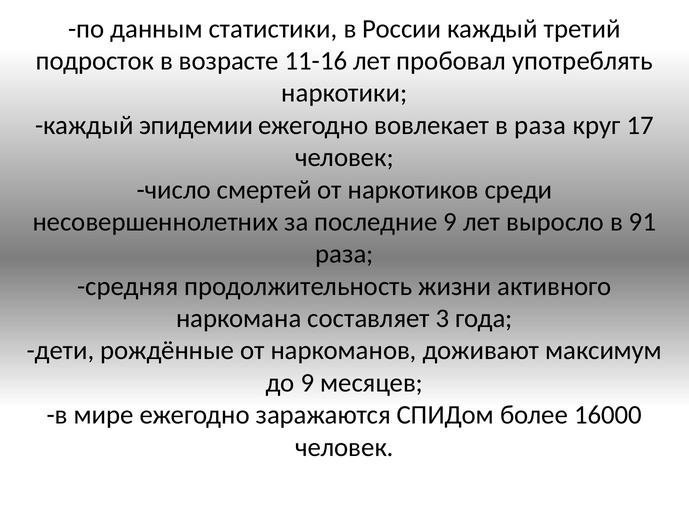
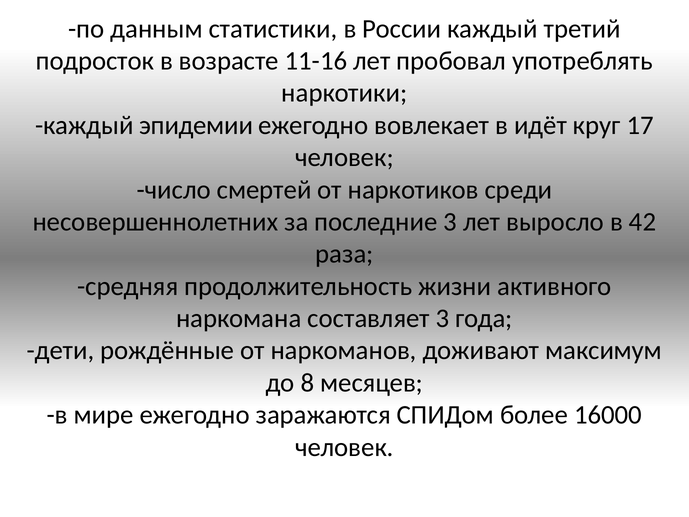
в раза: раза -> идёт
последние 9: 9 -> 3
91: 91 -> 42
до 9: 9 -> 8
